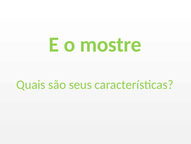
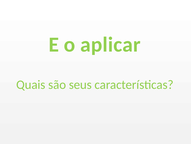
mostre: mostre -> aplicar
